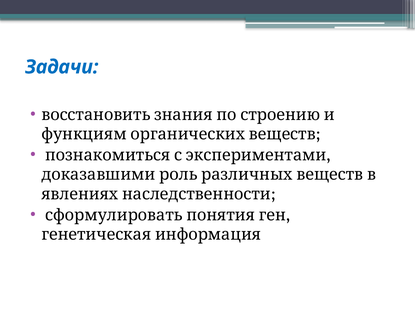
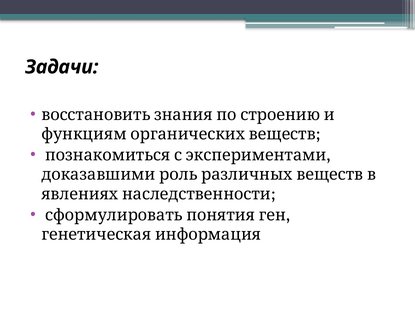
Задачи colour: blue -> black
